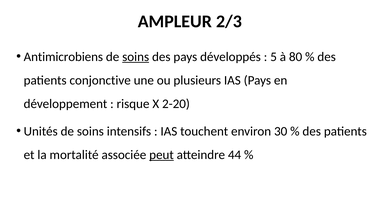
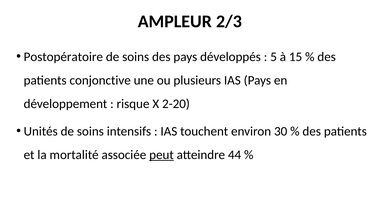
Antimicrobiens: Antimicrobiens -> Postopératoire
soins at (136, 57) underline: present -> none
80: 80 -> 15
